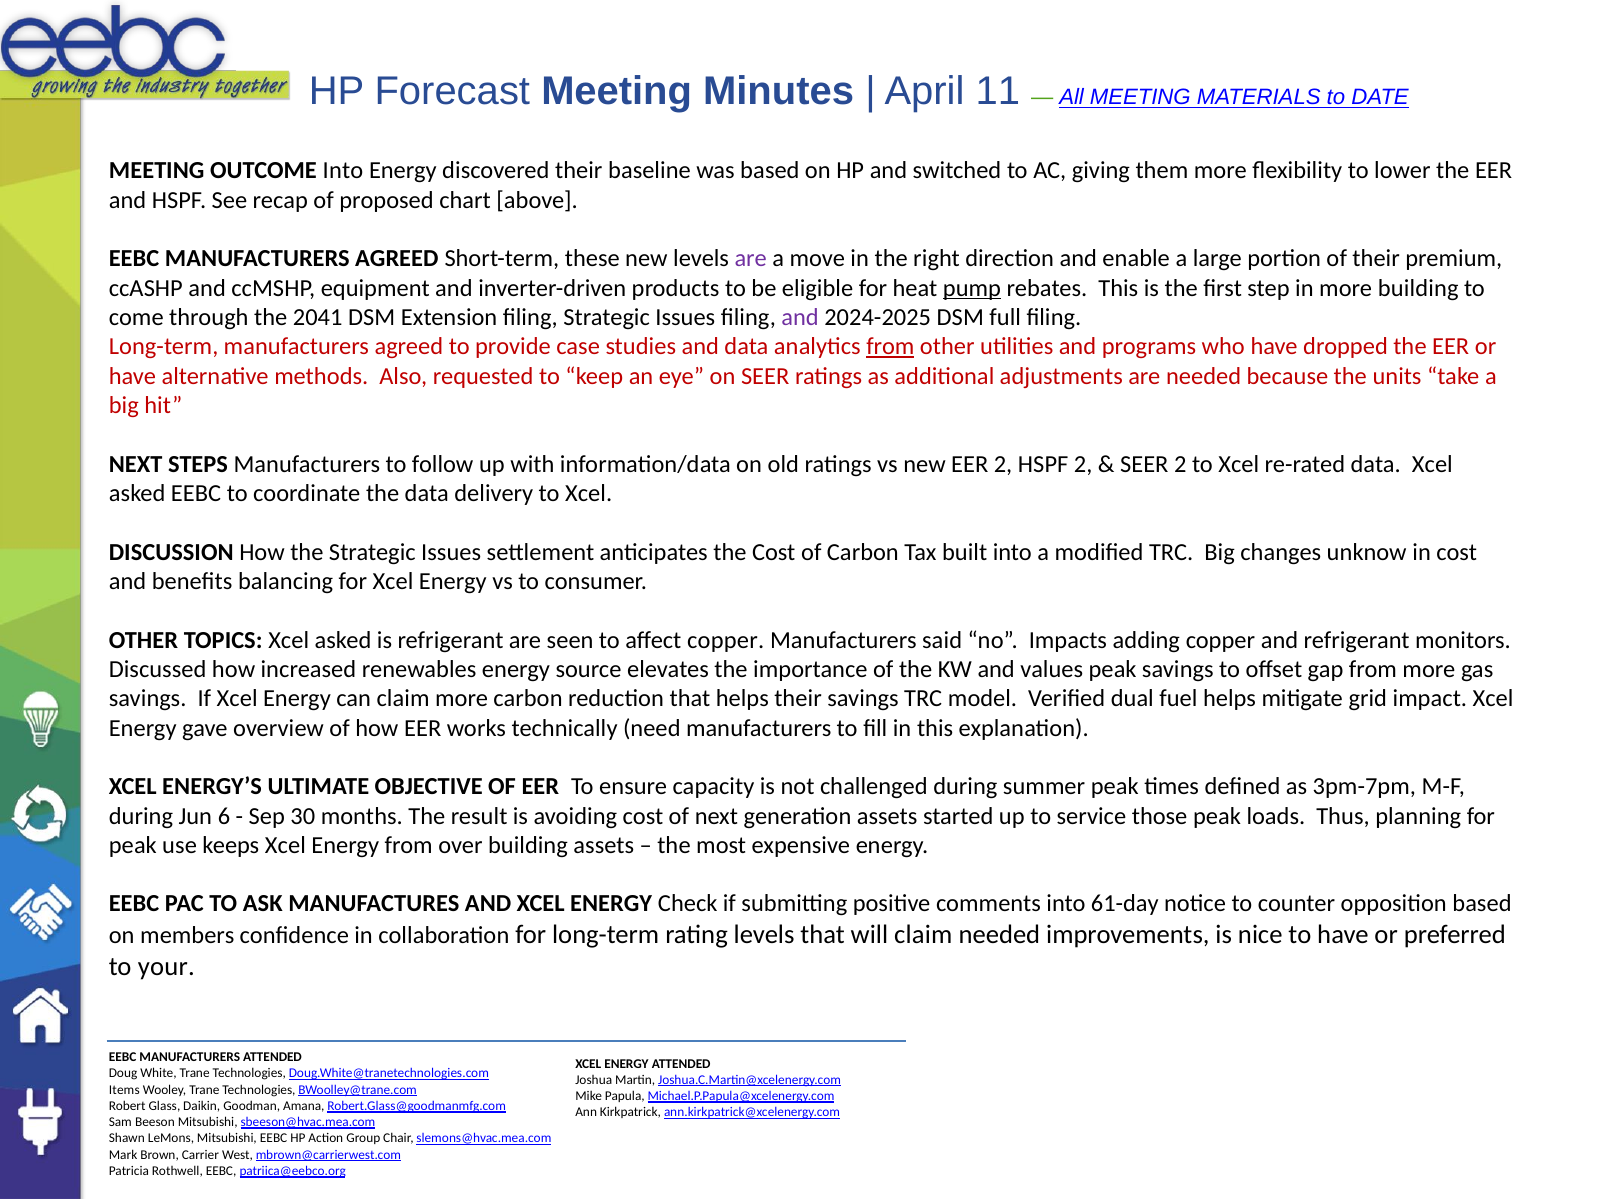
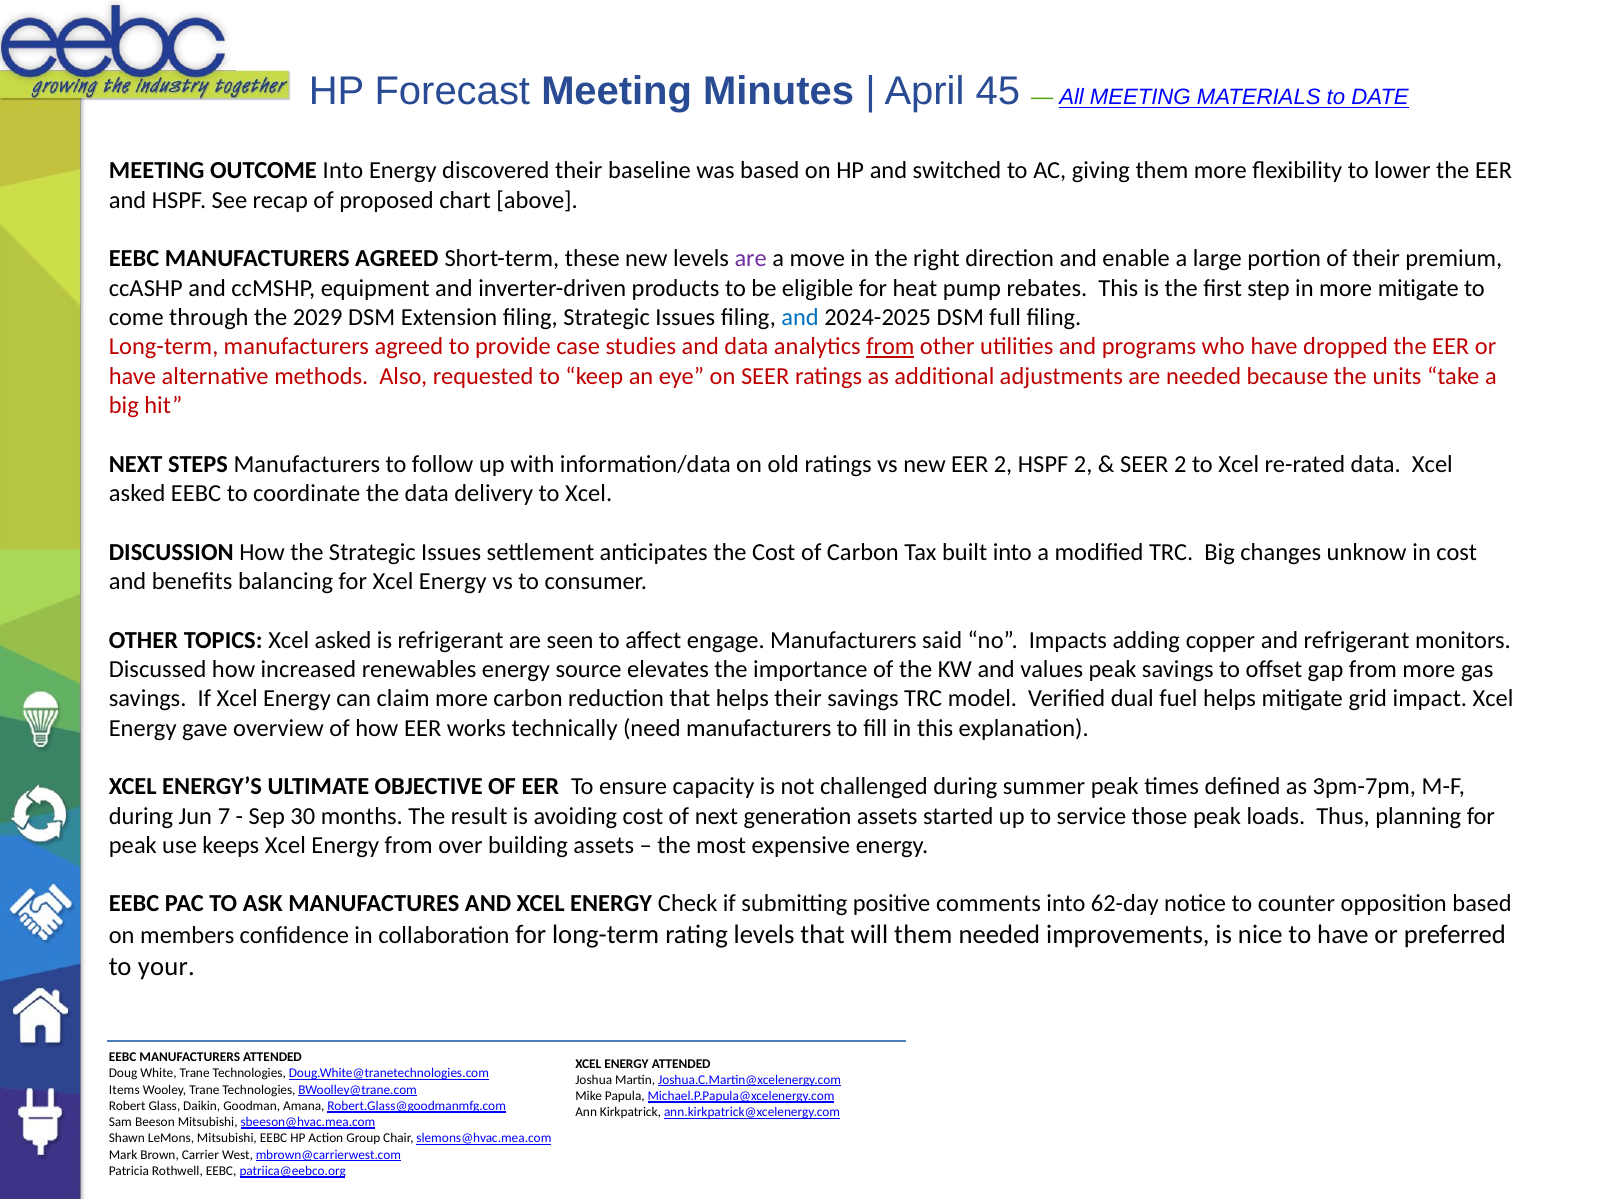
11: 11 -> 45
pump underline: present -> none
more building: building -> mitigate
2041: 2041 -> 2029
and at (800, 317) colour: purple -> blue
affect copper: copper -> engage
6: 6 -> 7
61-day: 61-day -> 62-day
will claim: claim -> them
